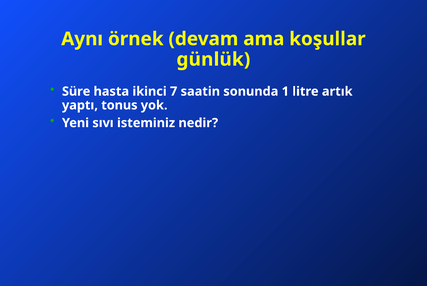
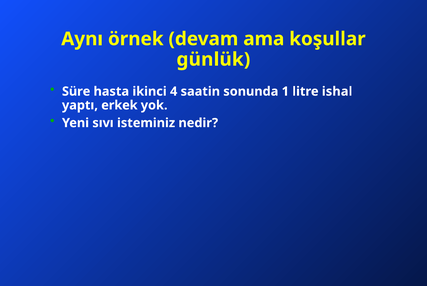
7: 7 -> 4
artık: artık -> ishal
tonus: tonus -> erkek
